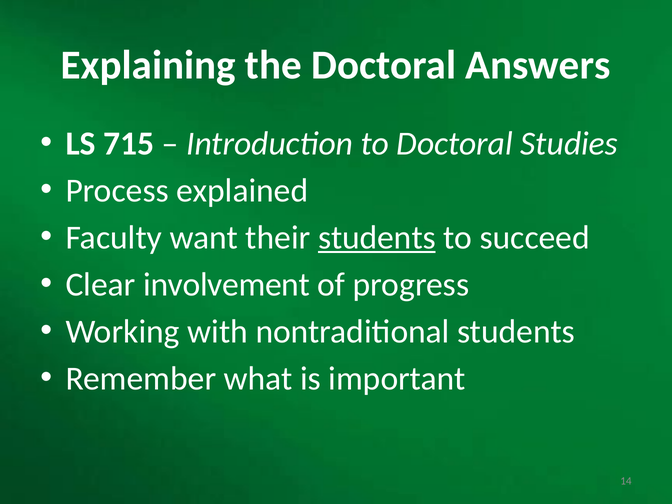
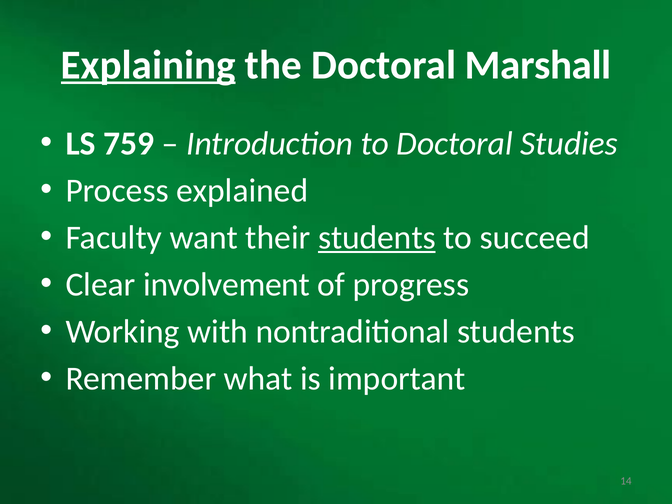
Explaining underline: none -> present
Answers: Answers -> Marshall
715: 715 -> 759
